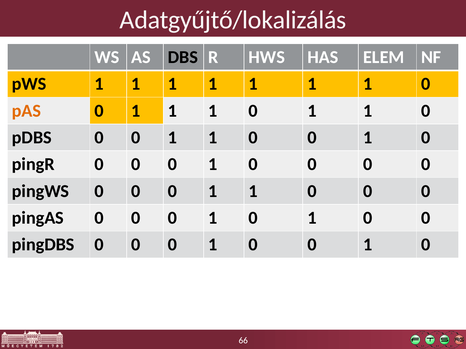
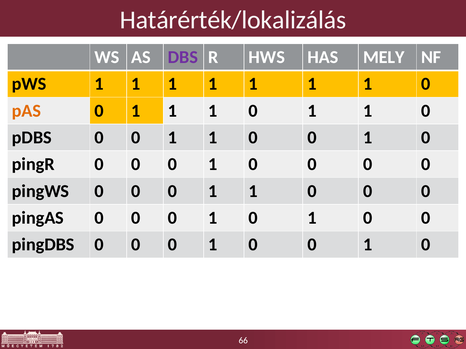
Adatgyűjtő/lokalizálás: Adatgyűjtő/lokalizálás -> Határérték/lokalizálás
DBS colour: black -> purple
ELEM: ELEM -> MELY
